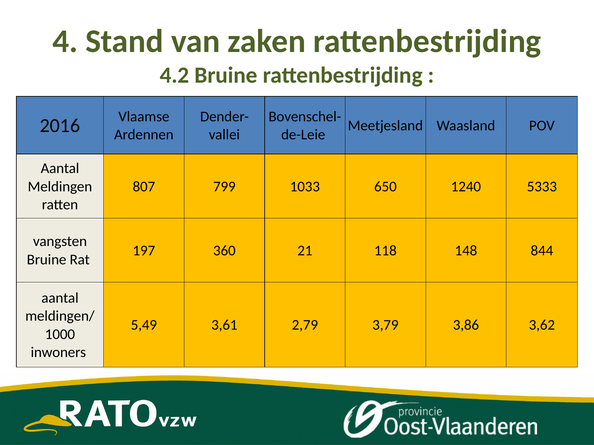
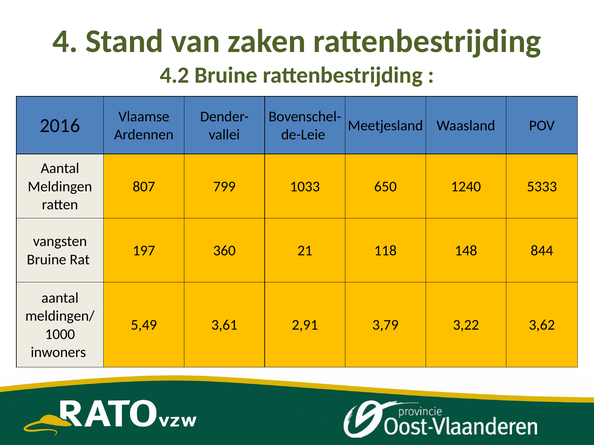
2,79: 2,79 -> 2,91
3,86: 3,86 -> 3,22
